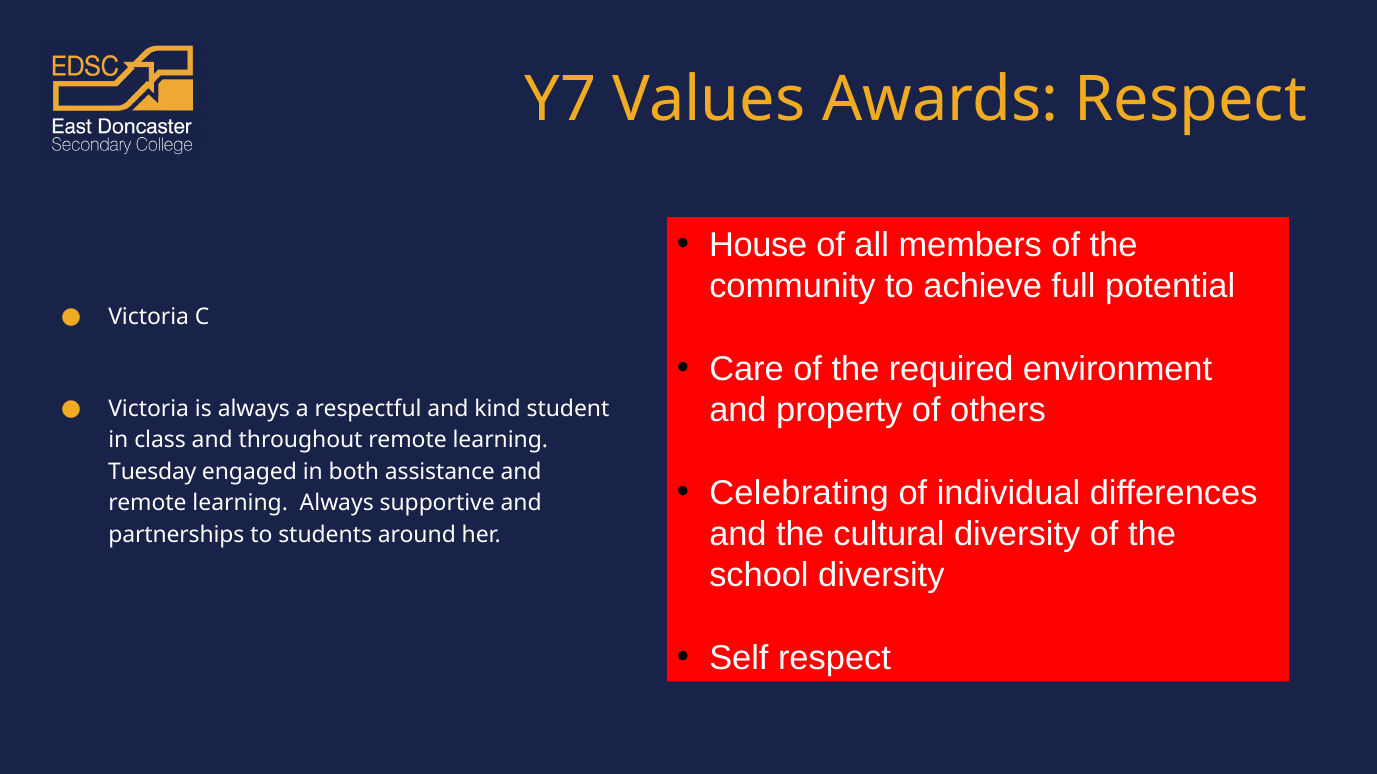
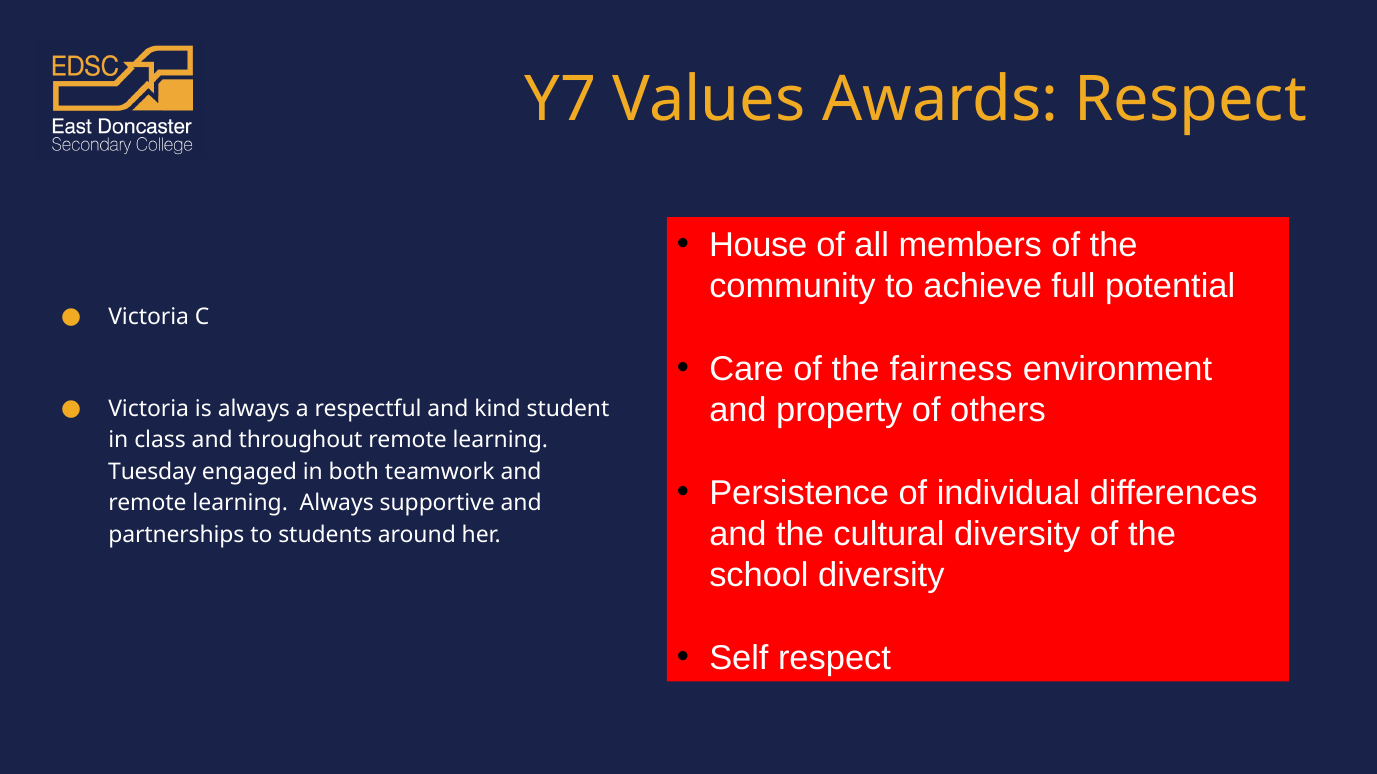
required: required -> fairness
assistance: assistance -> teamwork
Celebrating: Celebrating -> Persistence
